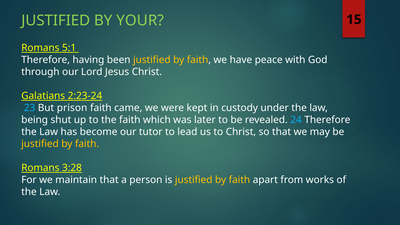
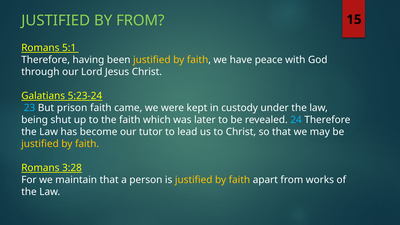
BY YOUR: YOUR -> FROM
2:23-24: 2:23-24 -> 5:23-24
